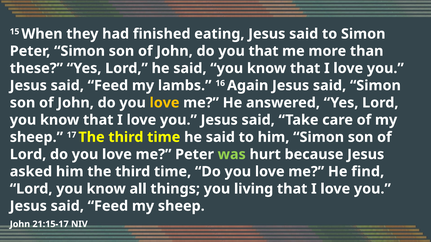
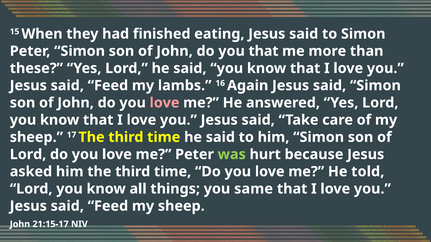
love at (165, 103) colour: yellow -> pink
find: find -> told
living: living -> same
